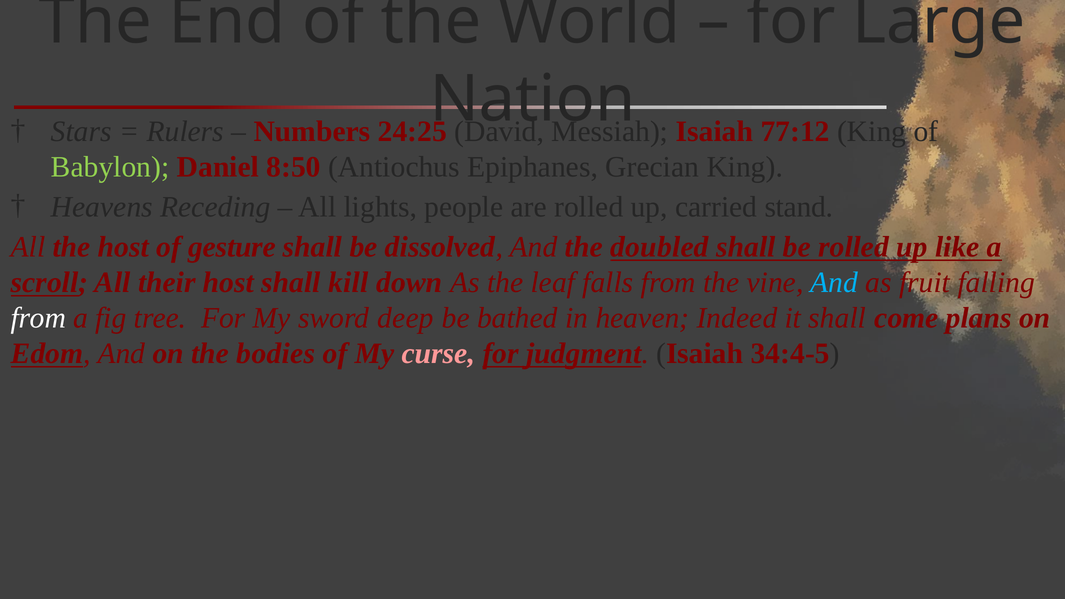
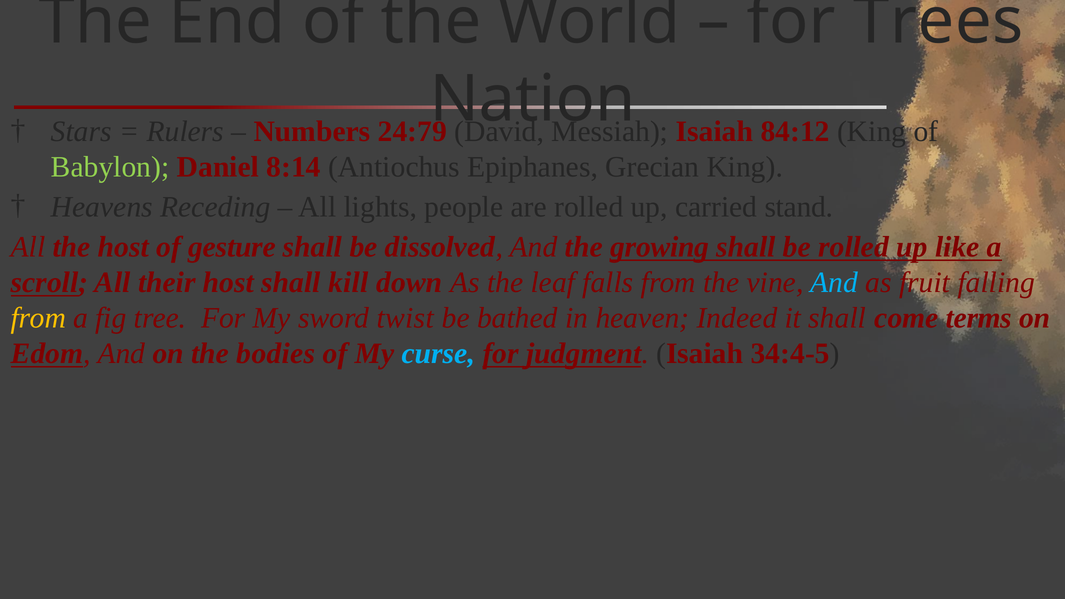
Large: Large -> Trees
24:25: 24:25 -> 24:79
77:12: 77:12 -> 84:12
8:50: 8:50 -> 8:14
doubled: doubled -> growing
from at (38, 318) colour: white -> yellow
deep: deep -> twist
plans: plans -> terms
curse colour: pink -> light blue
